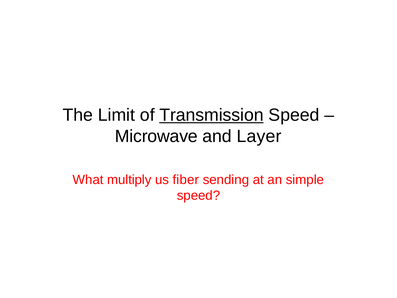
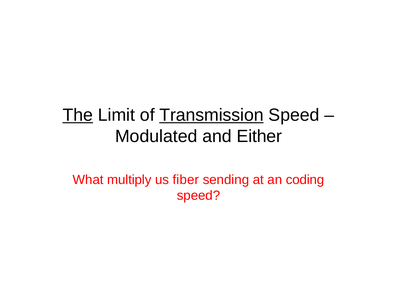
The underline: none -> present
Microwave: Microwave -> Modulated
Layer: Layer -> Either
simple: simple -> coding
